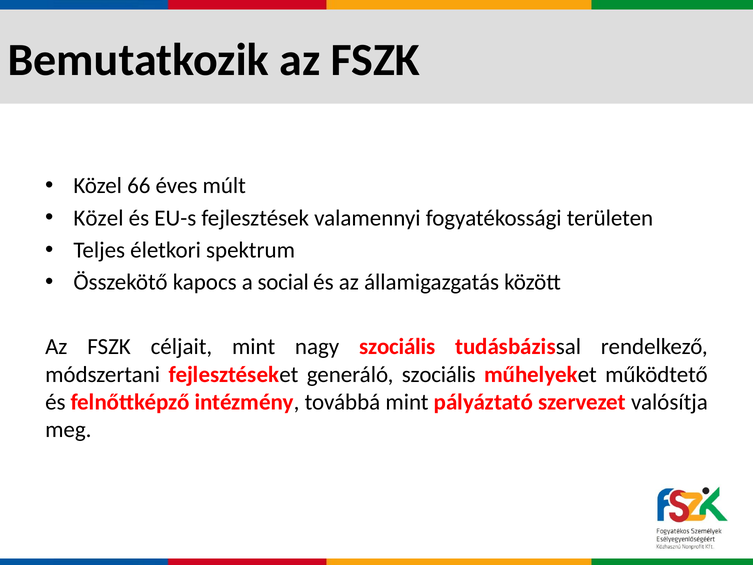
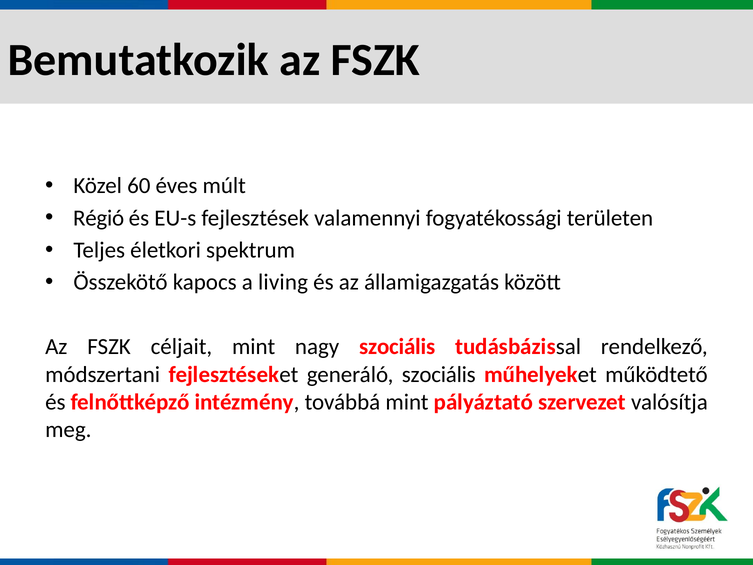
66: 66 -> 60
Közel at (98, 218): Közel -> Régió
social: social -> living
